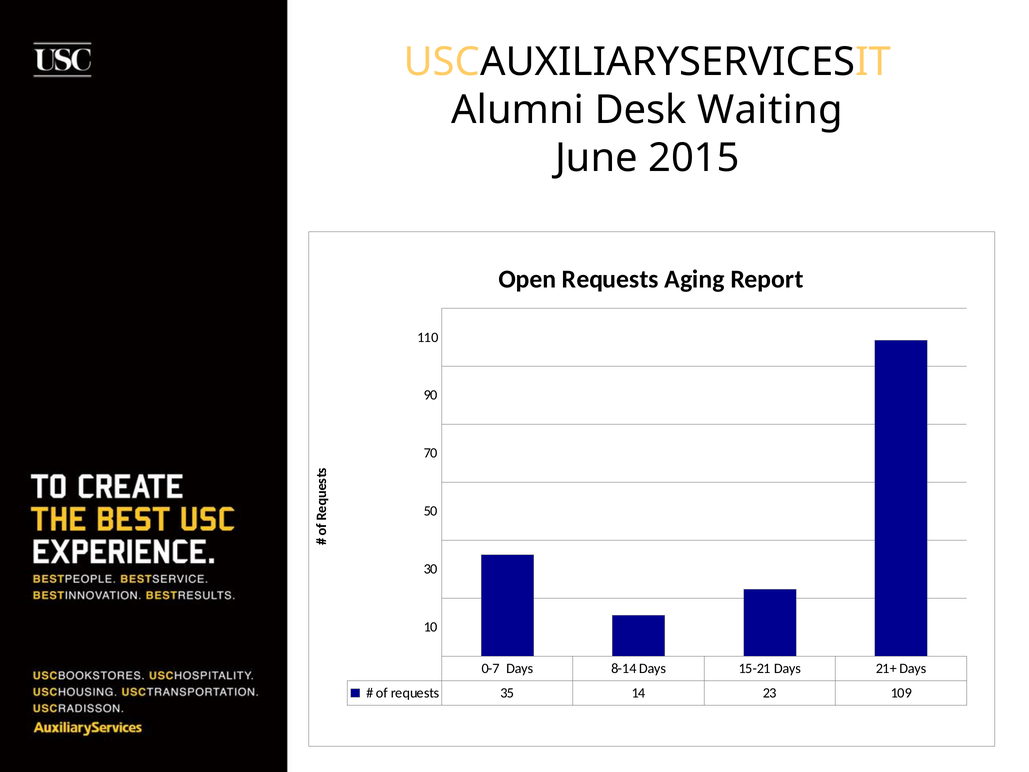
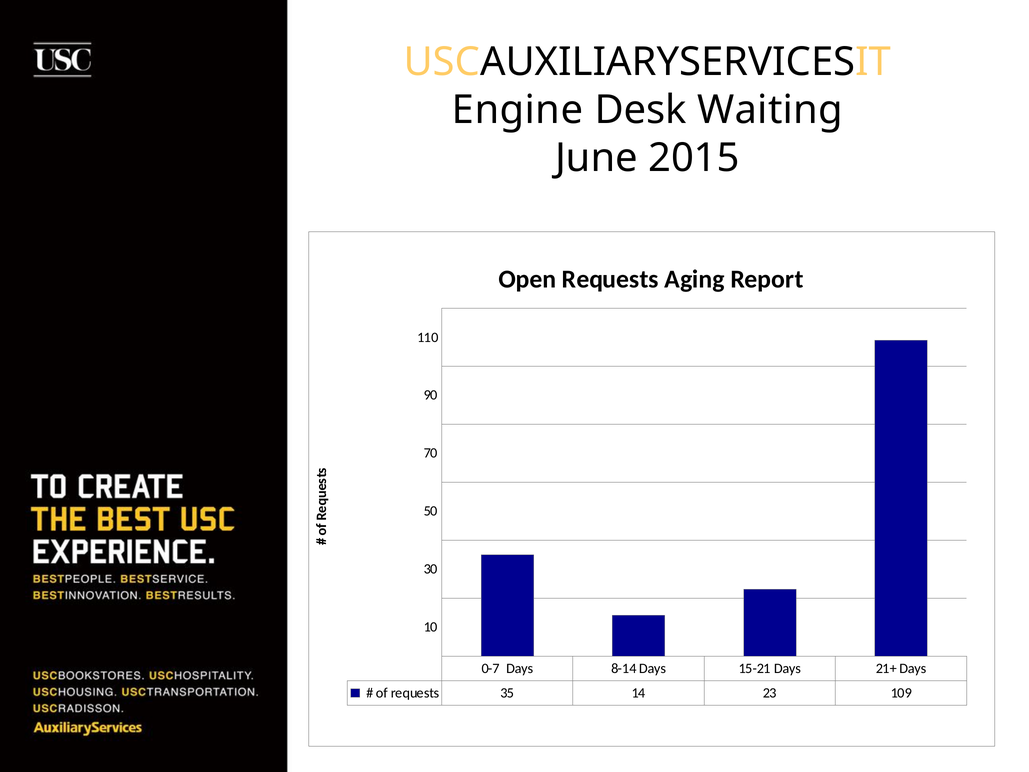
Alumni: Alumni -> Engine
